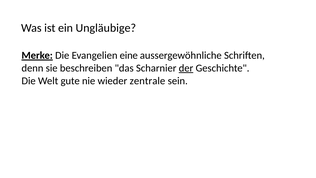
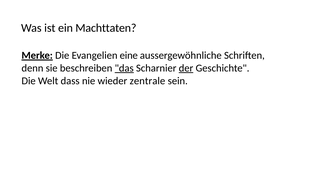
Ungläubige: Ungläubige -> Machttaten
das underline: none -> present
gute: gute -> dass
